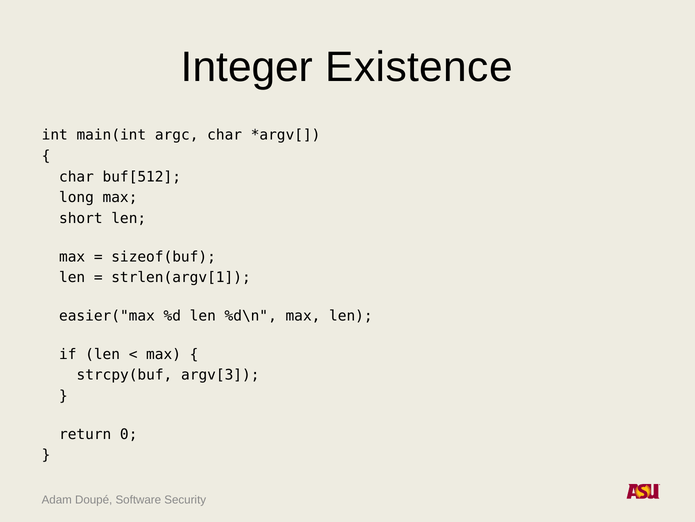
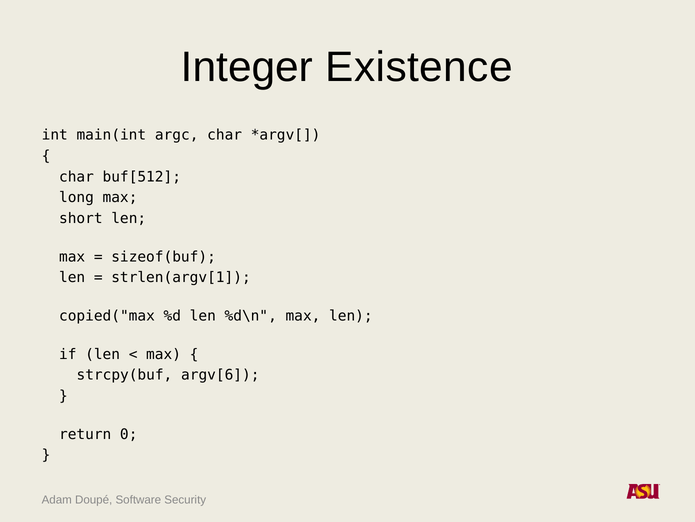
easier("max: easier("max -> copied("max
argv[3: argv[3 -> argv[6
